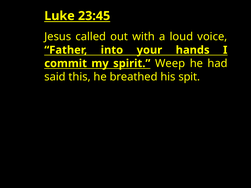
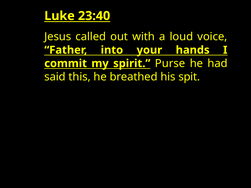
23:45: 23:45 -> 23:40
Weep: Weep -> Purse
